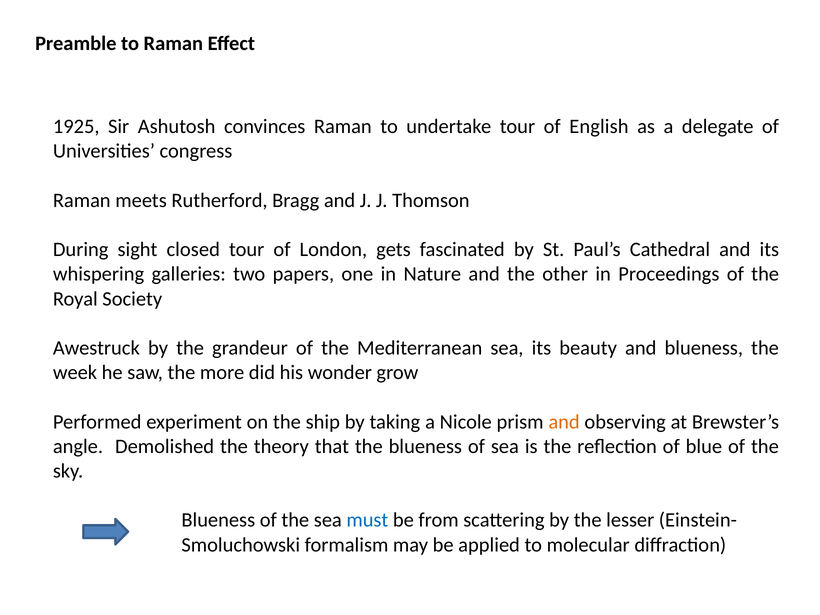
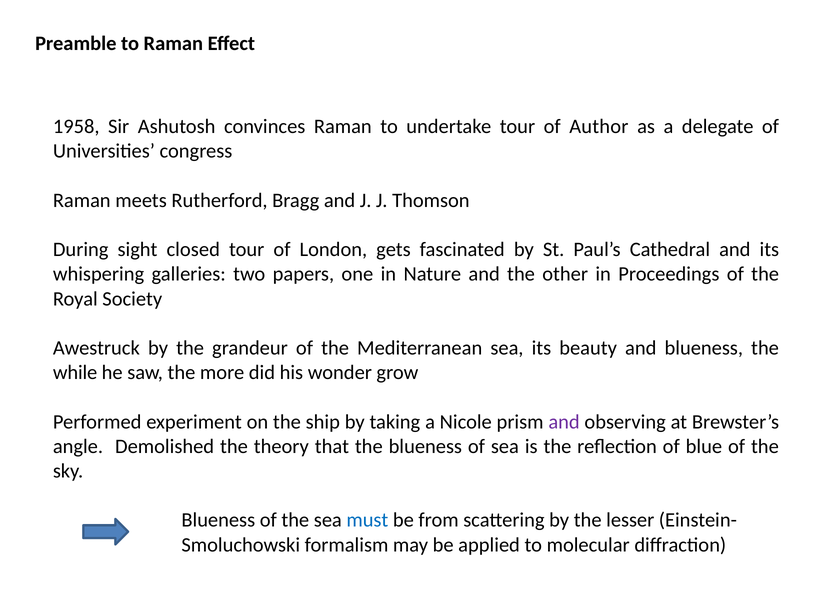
1925: 1925 -> 1958
English: English -> Author
week: week -> while
and at (564, 422) colour: orange -> purple
